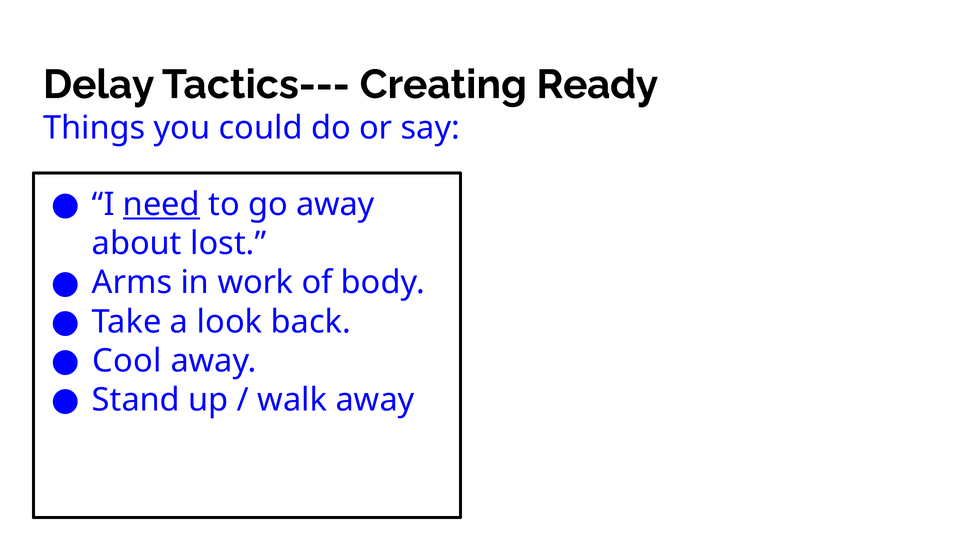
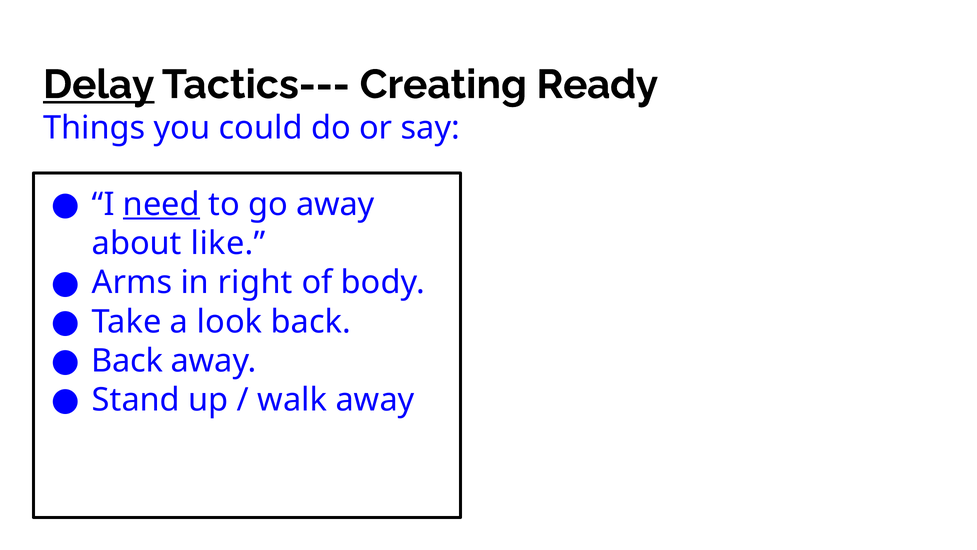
Delay underline: none -> present
lost: lost -> like
work: work -> right
Cool at (127, 361): Cool -> Back
